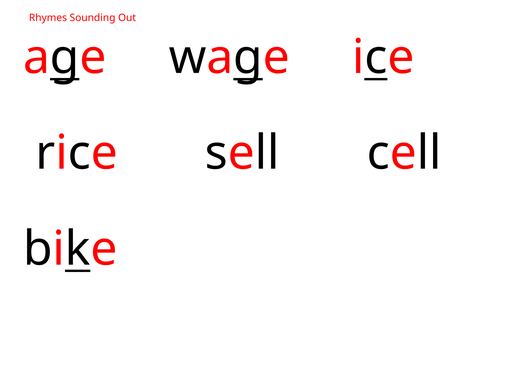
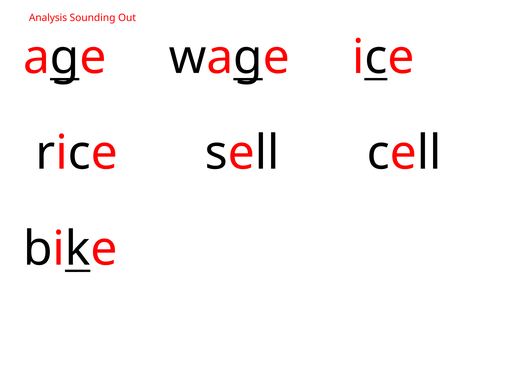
Rhymes: Rhymes -> Analysis
